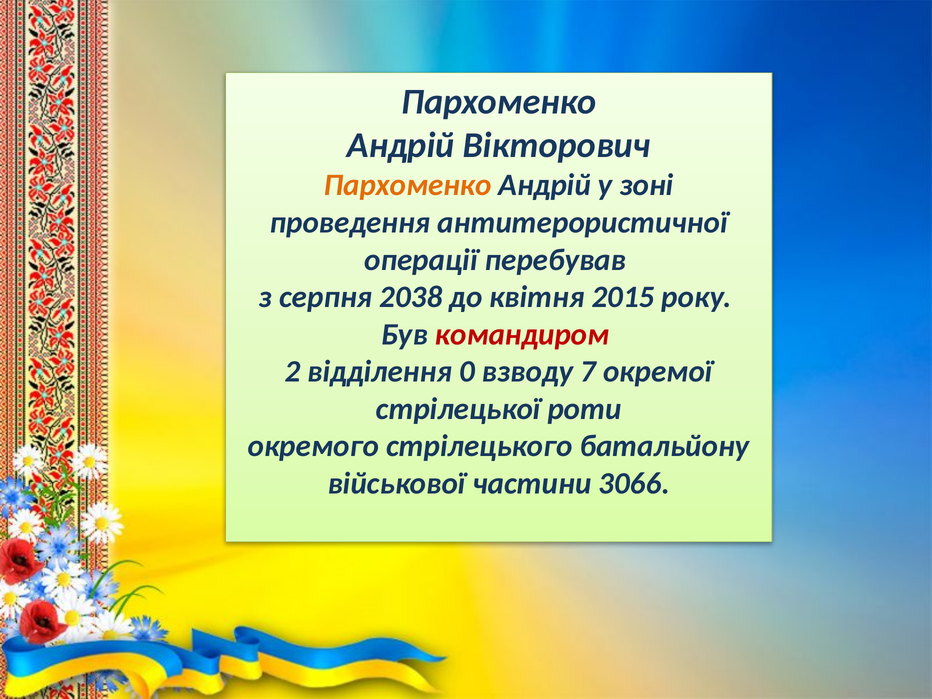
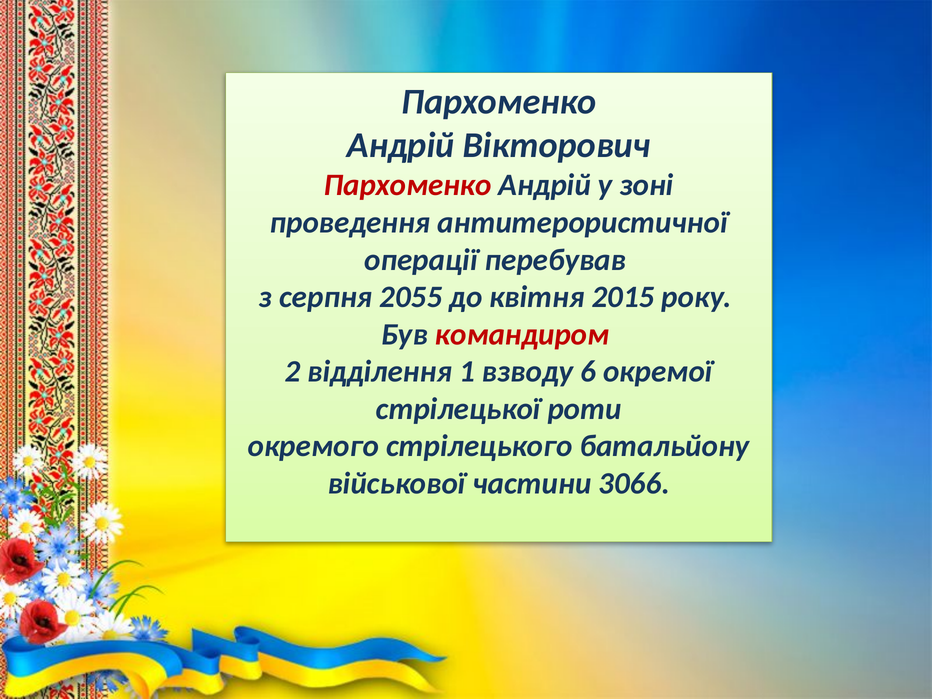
Пархоменко at (408, 185) colour: orange -> red
2038: 2038 -> 2055
0: 0 -> 1
7: 7 -> 6
